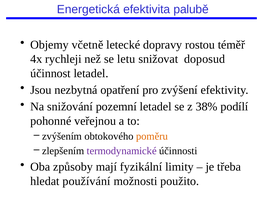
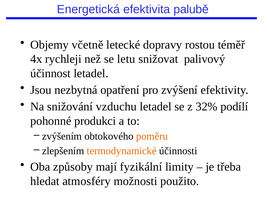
doposud: doposud -> palivový
pozemní: pozemní -> vzduchu
38%: 38% -> 32%
veřejnou: veřejnou -> produkci
termodynamické colour: purple -> orange
používání: používání -> atmosféry
